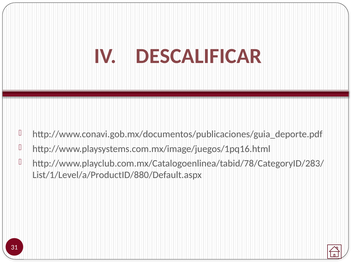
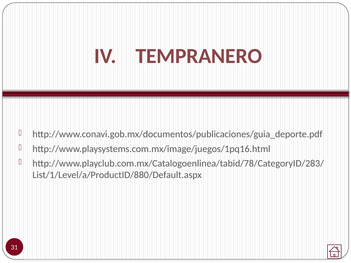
DESCALIFICAR: DESCALIFICAR -> TEMPRANERO
